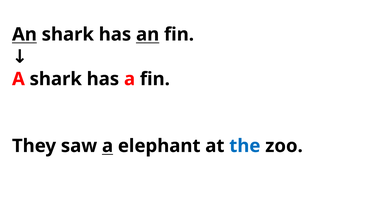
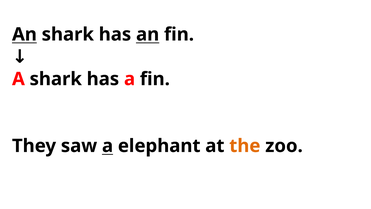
the colour: blue -> orange
